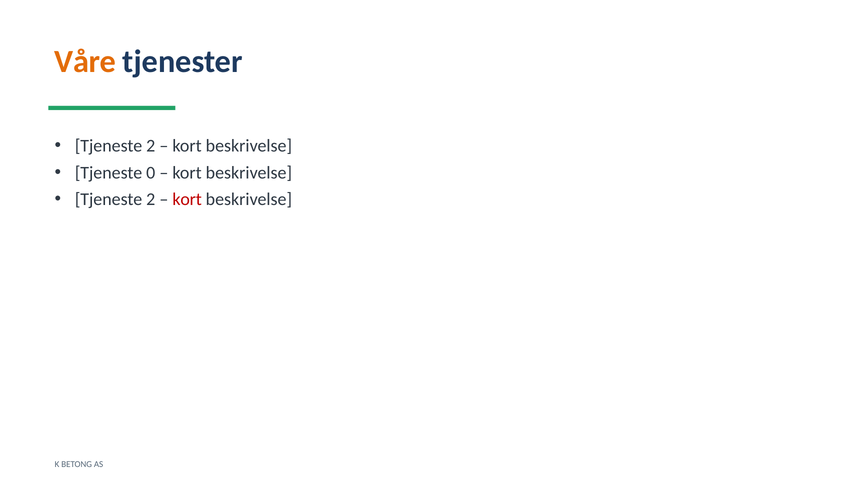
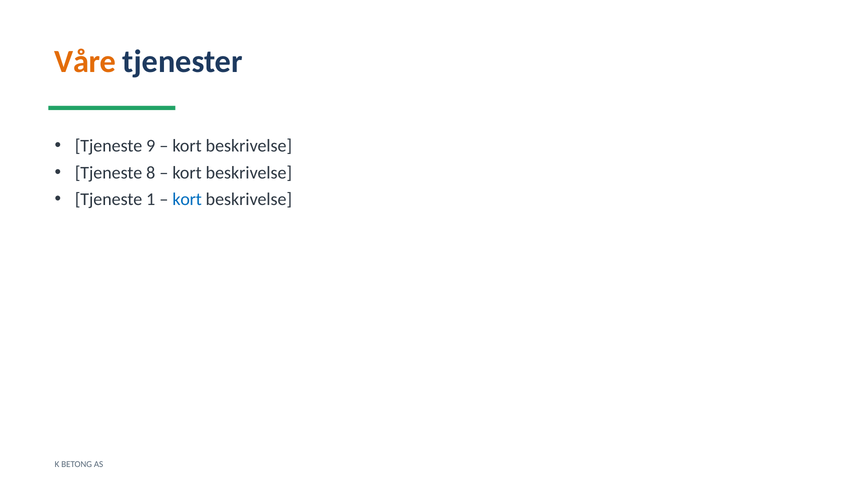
2 at (151, 146): 2 -> 9
0: 0 -> 8
2 at (151, 199): 2 -> 1
kort at (187, 199) colour: red -> blue
